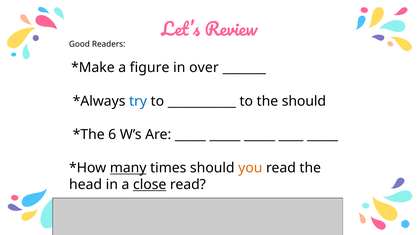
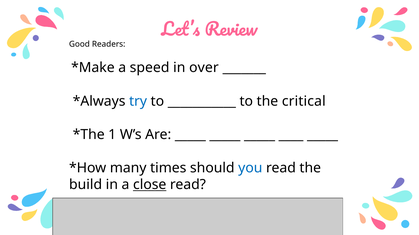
figure: figure -> speed
the should: should -> critical
6: 6 -> 1
many underline: present -> none
you colour: orange -> blue
head: head -> build
